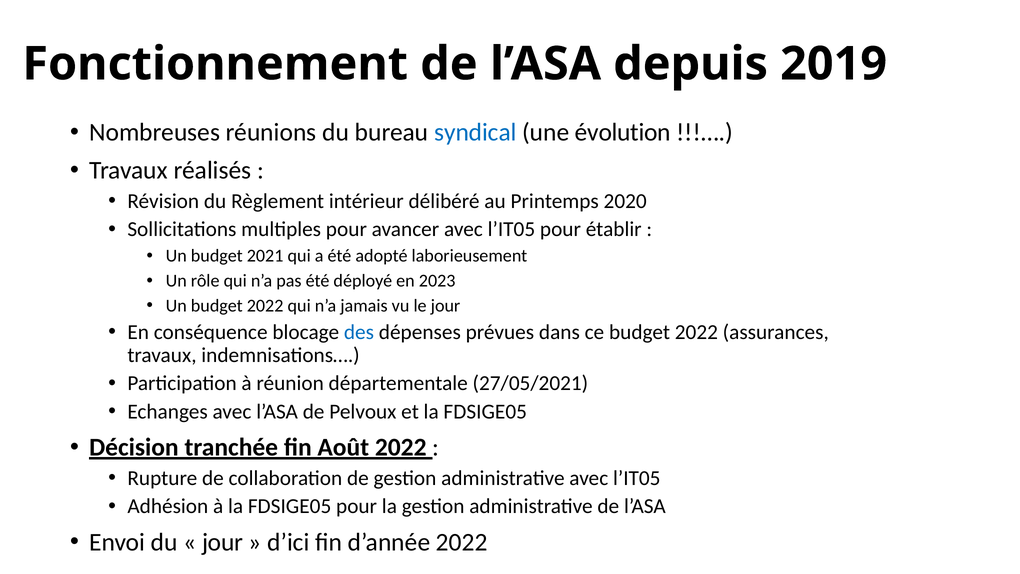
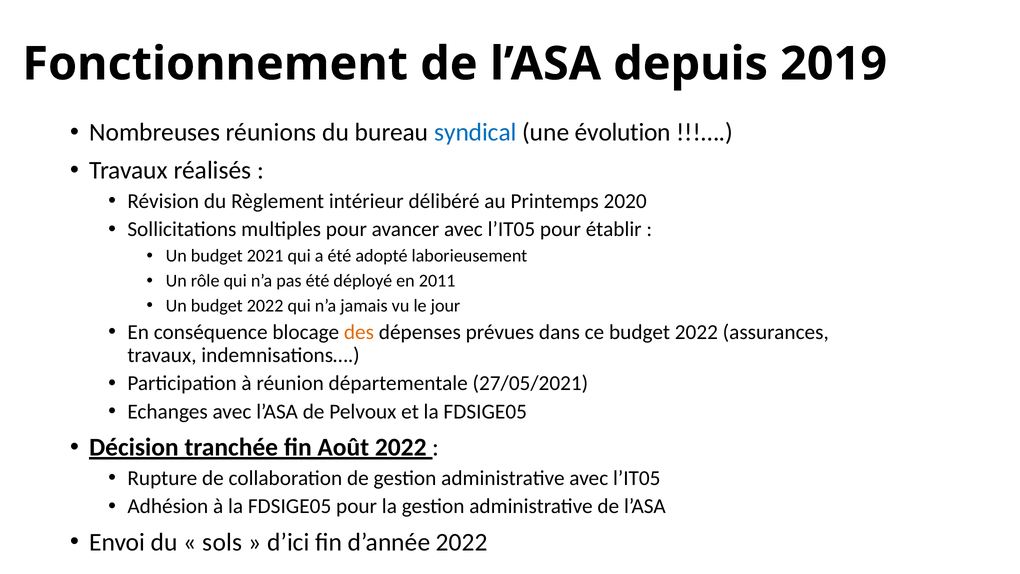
2023: 2023 -> 2011
des colour: blue -> orange
jour at (223, 542): jour -> sols
